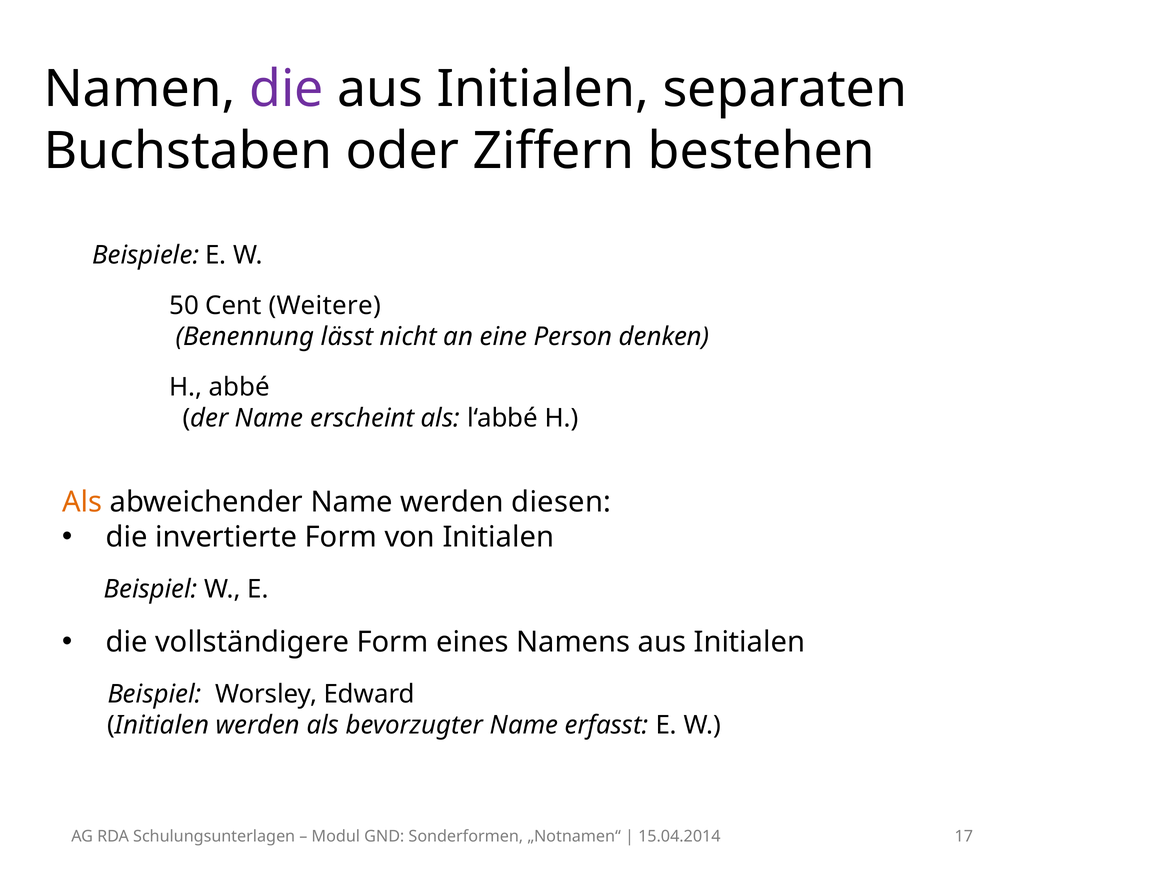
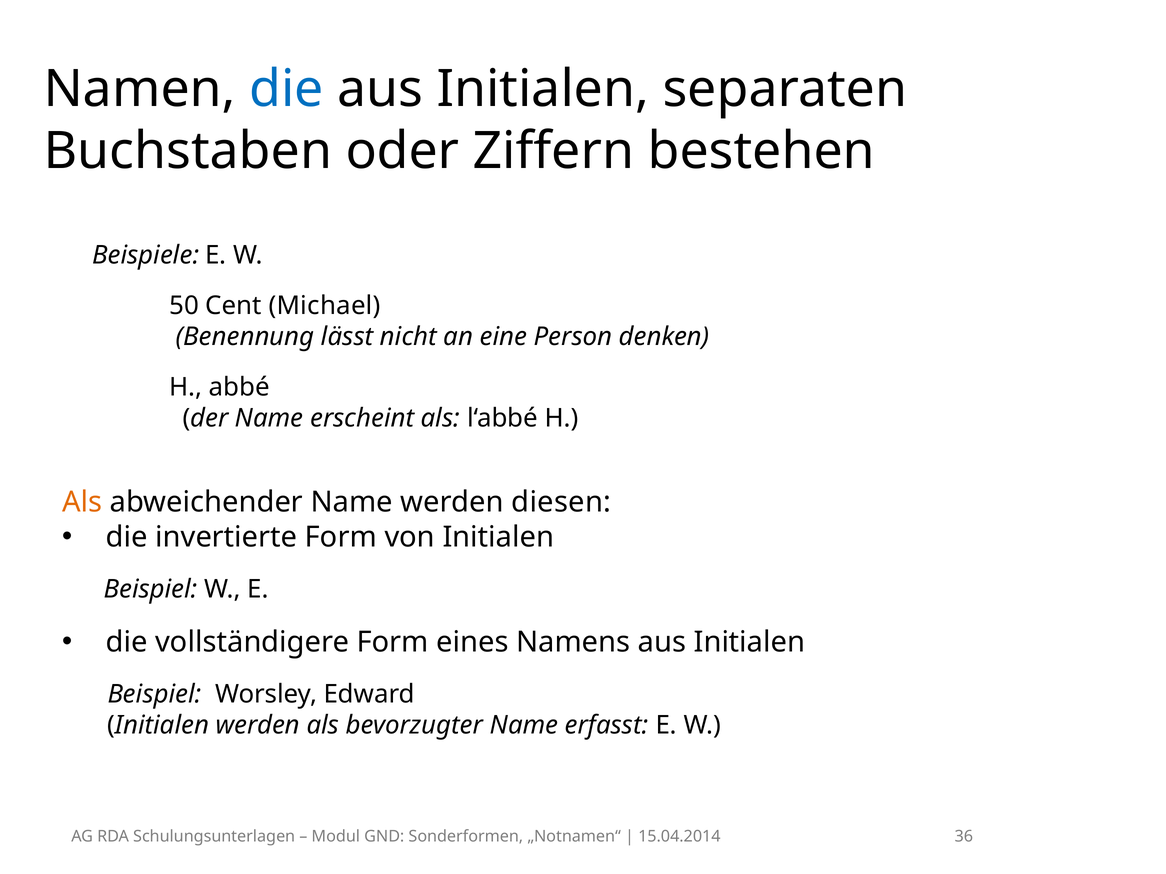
die at (286, 89) colour: purple -> blue
Weitere: Weitere -> Michael
17: 17 -> 36
